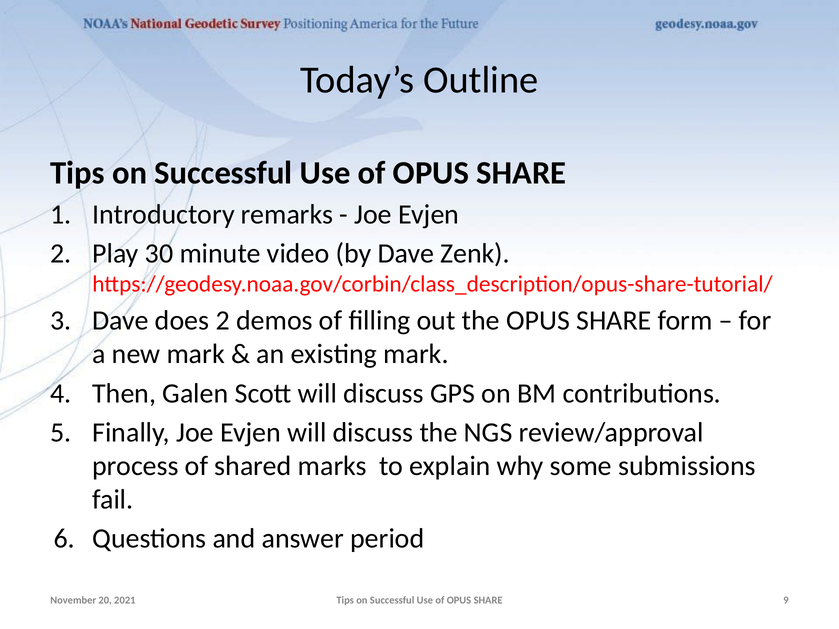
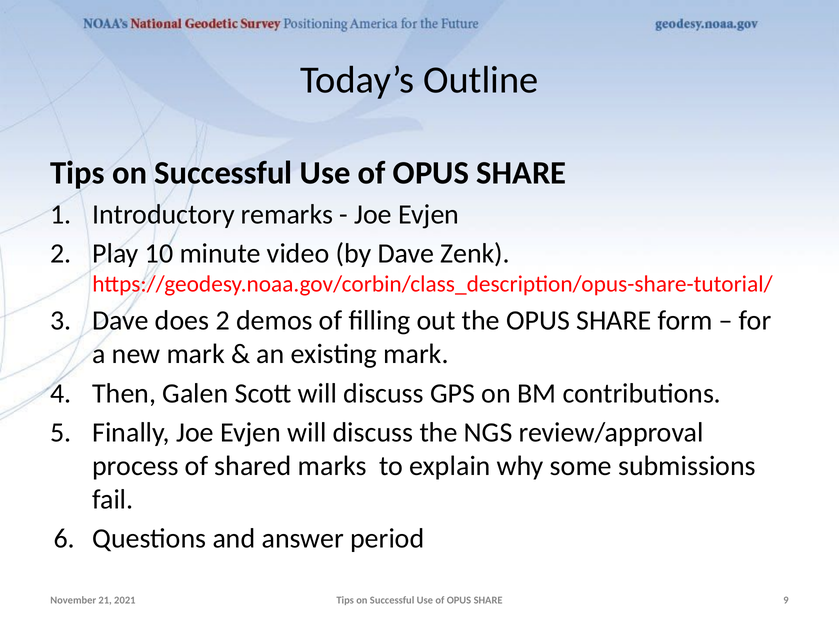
30: 30 -> 10
20: 20 -> 21
